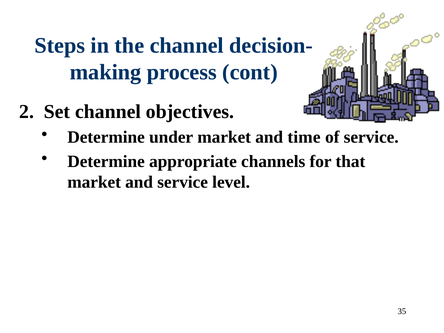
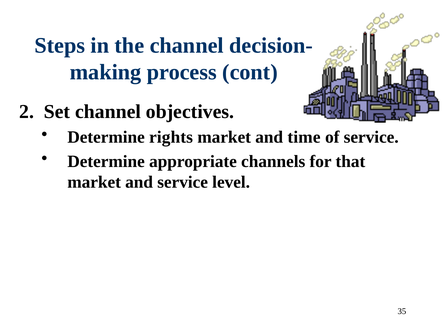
under: under -> rights
